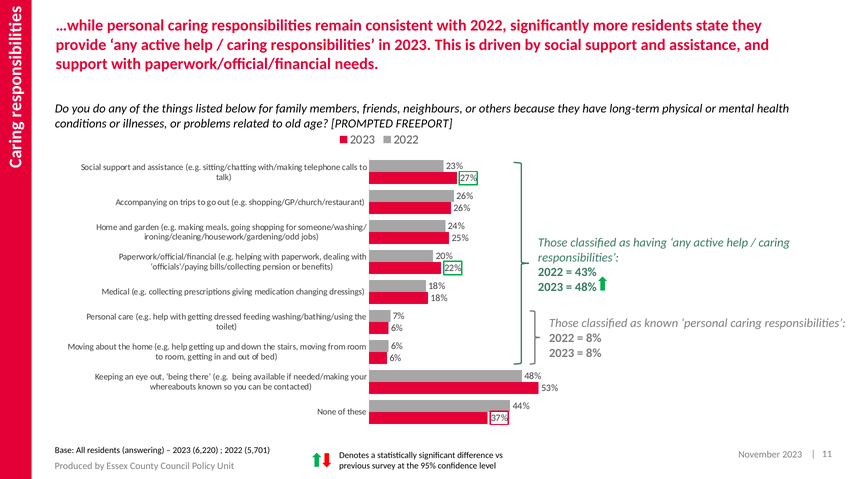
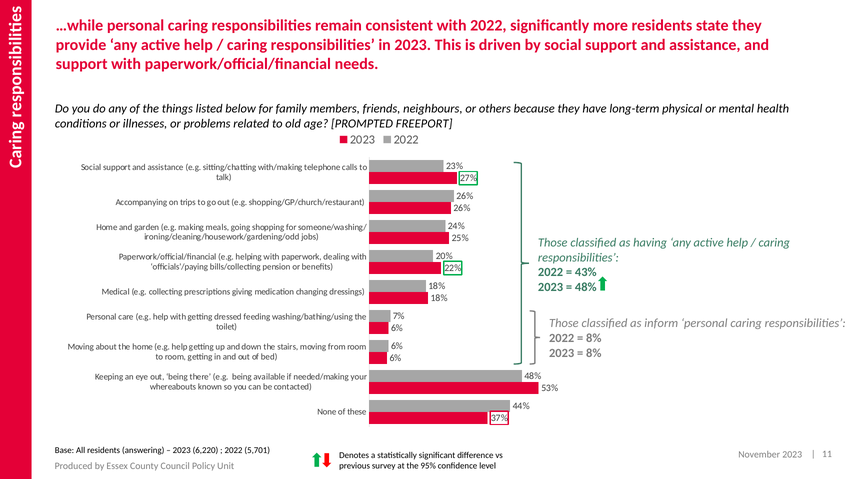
as known: known -> inform
